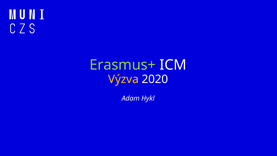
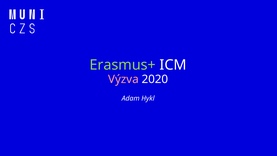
Výzva colour: yellow -> pink
